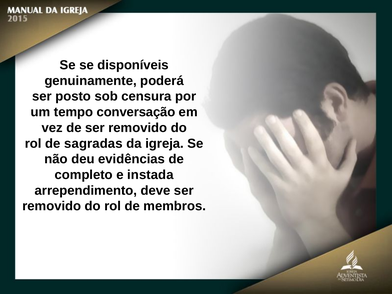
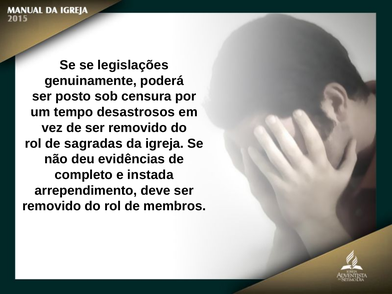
disponíveis: disponíveis -> legislações
conversação: conversação -> desastrosos
